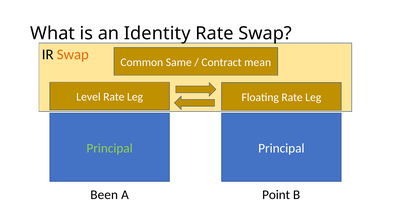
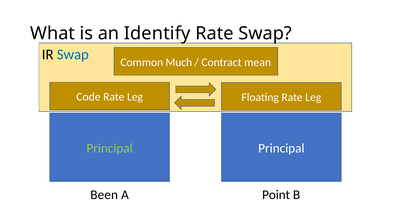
Identity: Identity -> Identify
Swap at (73, 54) colour: orange -> blue
Same: Same -> Much
Level: Level -> Code
